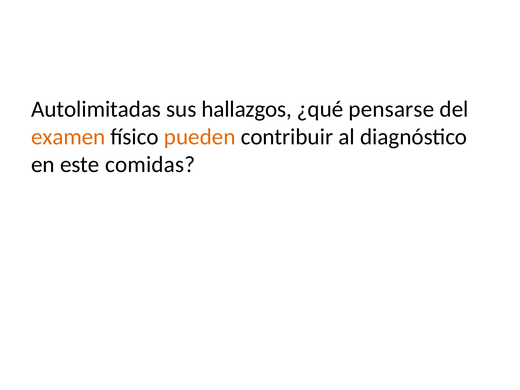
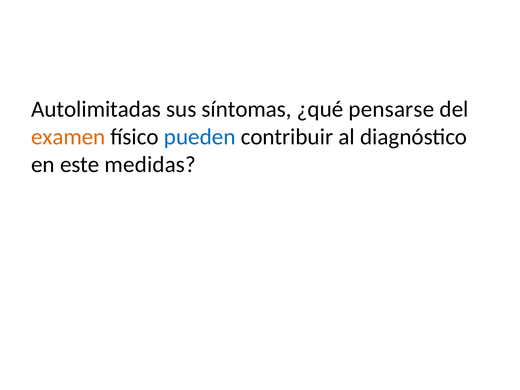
hallazgos: hallazgos -> síntomas
pueden colour: orange -> blue
comidas: comidas -> medidas
